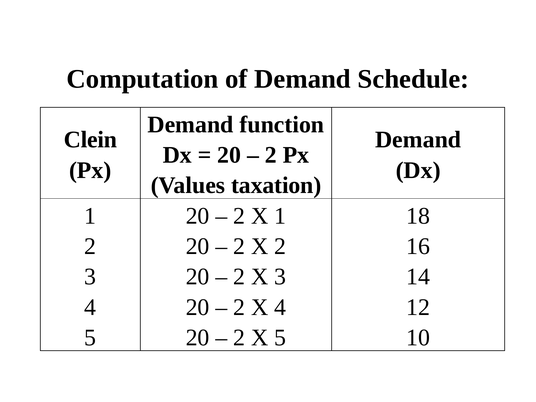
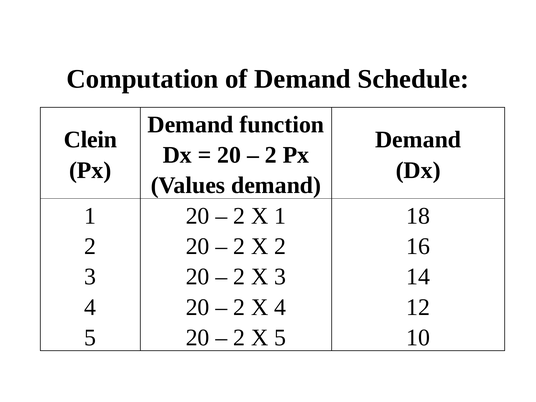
Values taxation: taxation -> demand
